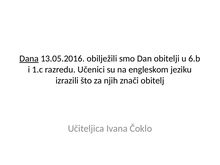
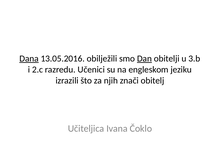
Dan underline: none -> present
6.b: 6.b -> 3.b
1.c: 1.c -> 2.c
